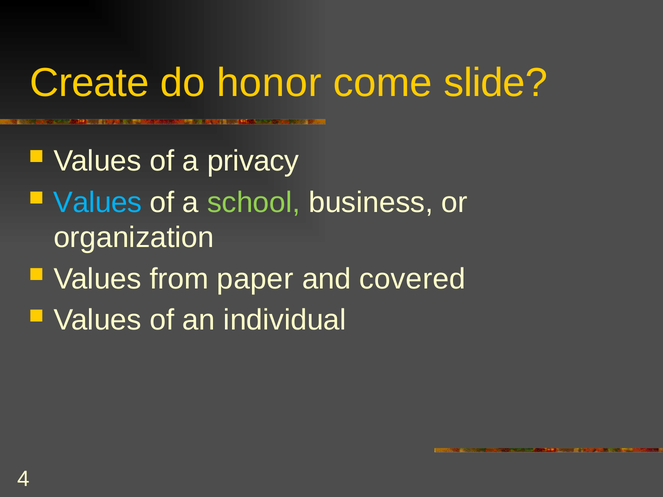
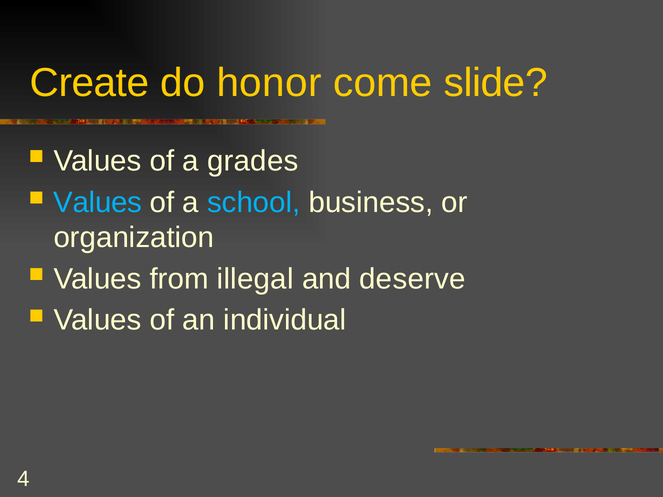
privacy: privacy -> grades
school colour: light green -> light blue
paper: paper -> illegal
covered: covered -> deserve
